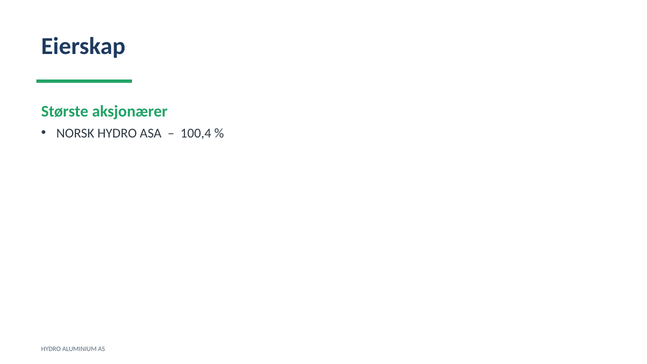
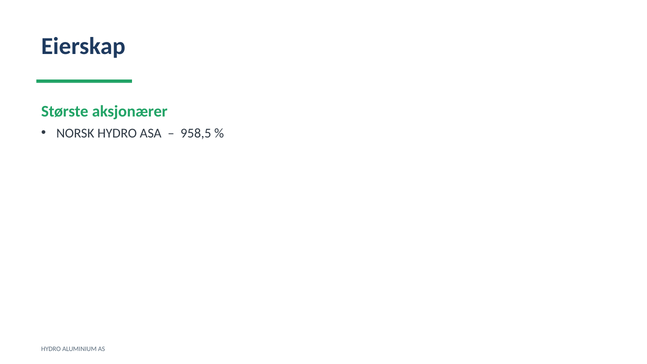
100,4: 100,4 -> 958,5
